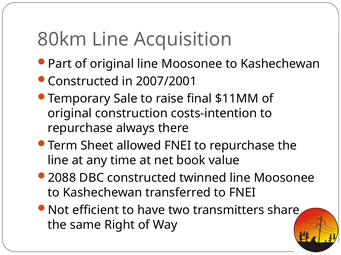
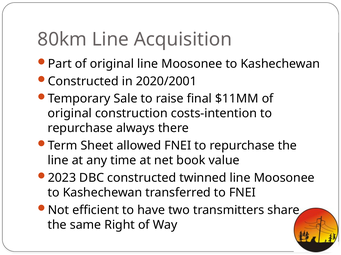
2007/2001: 2007/2001 -> 2020/2001
2088: 2088 -> 2023
